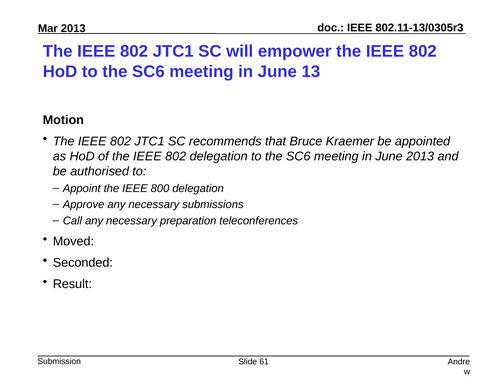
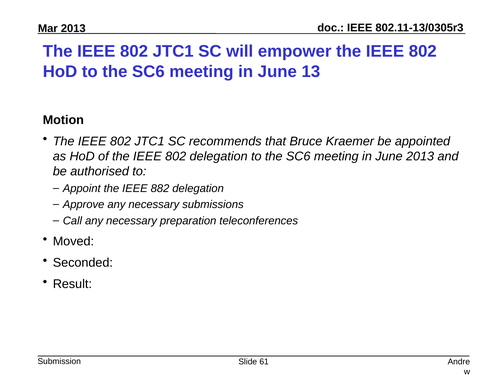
800: 800 -> 882
